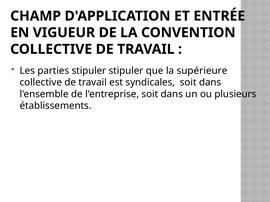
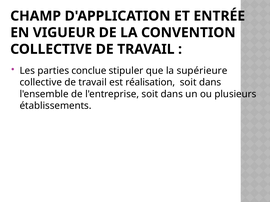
parties stipuler: stipuler -> conclue
syndicales: syndicales -> réalisation
